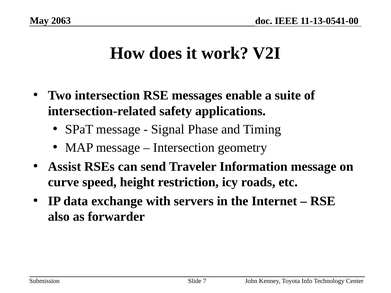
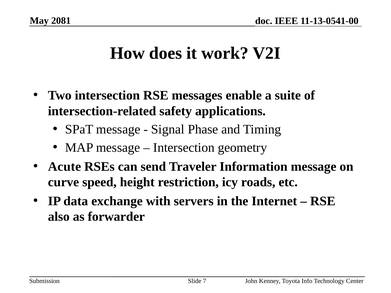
2063: 2063 -> 2081
Assist: Assist -> Acute
